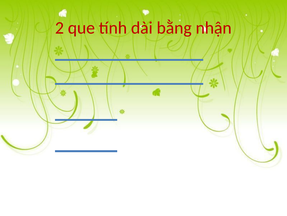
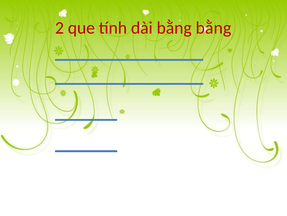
bằng nhận: nhận -> bằng
